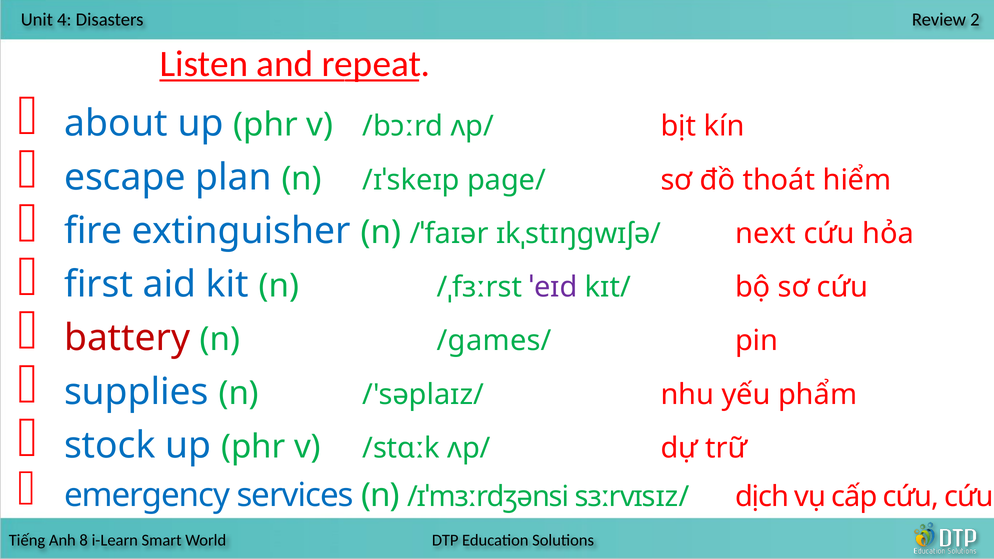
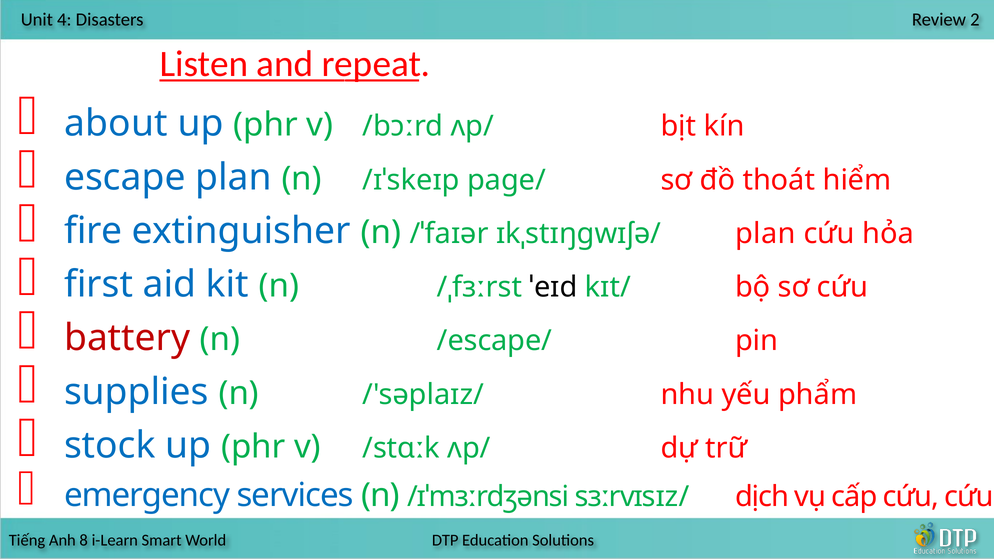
ɪkˌstɪŋɡwɪʃə/ next: next -> plan
ˈeɪd colour: purple -> black
/games/: /games/ -> /escape/
